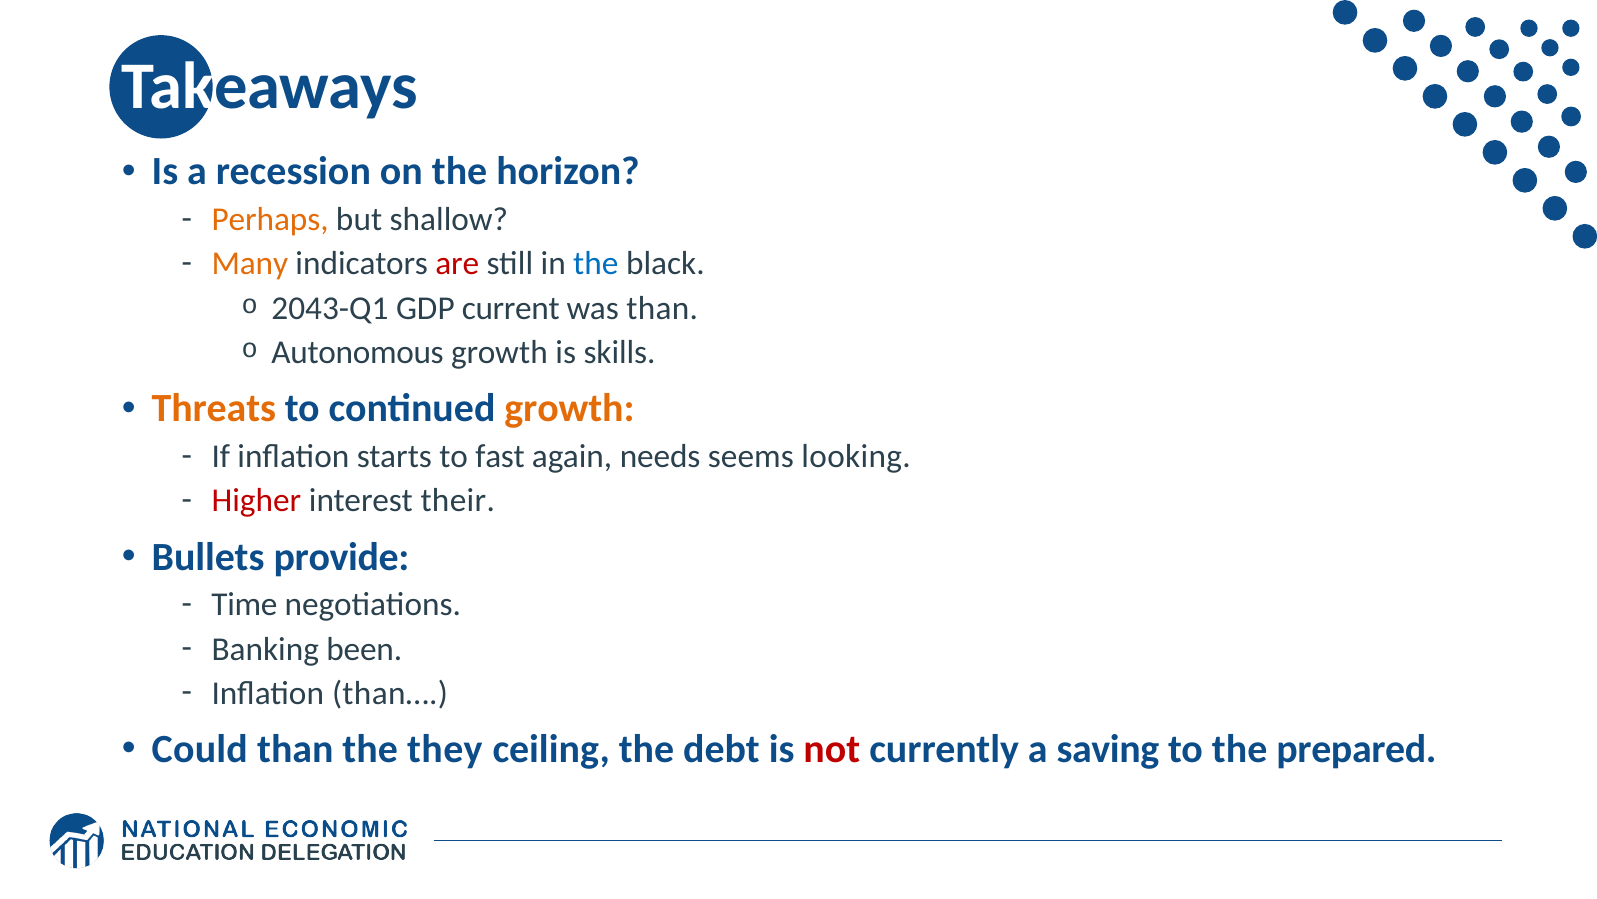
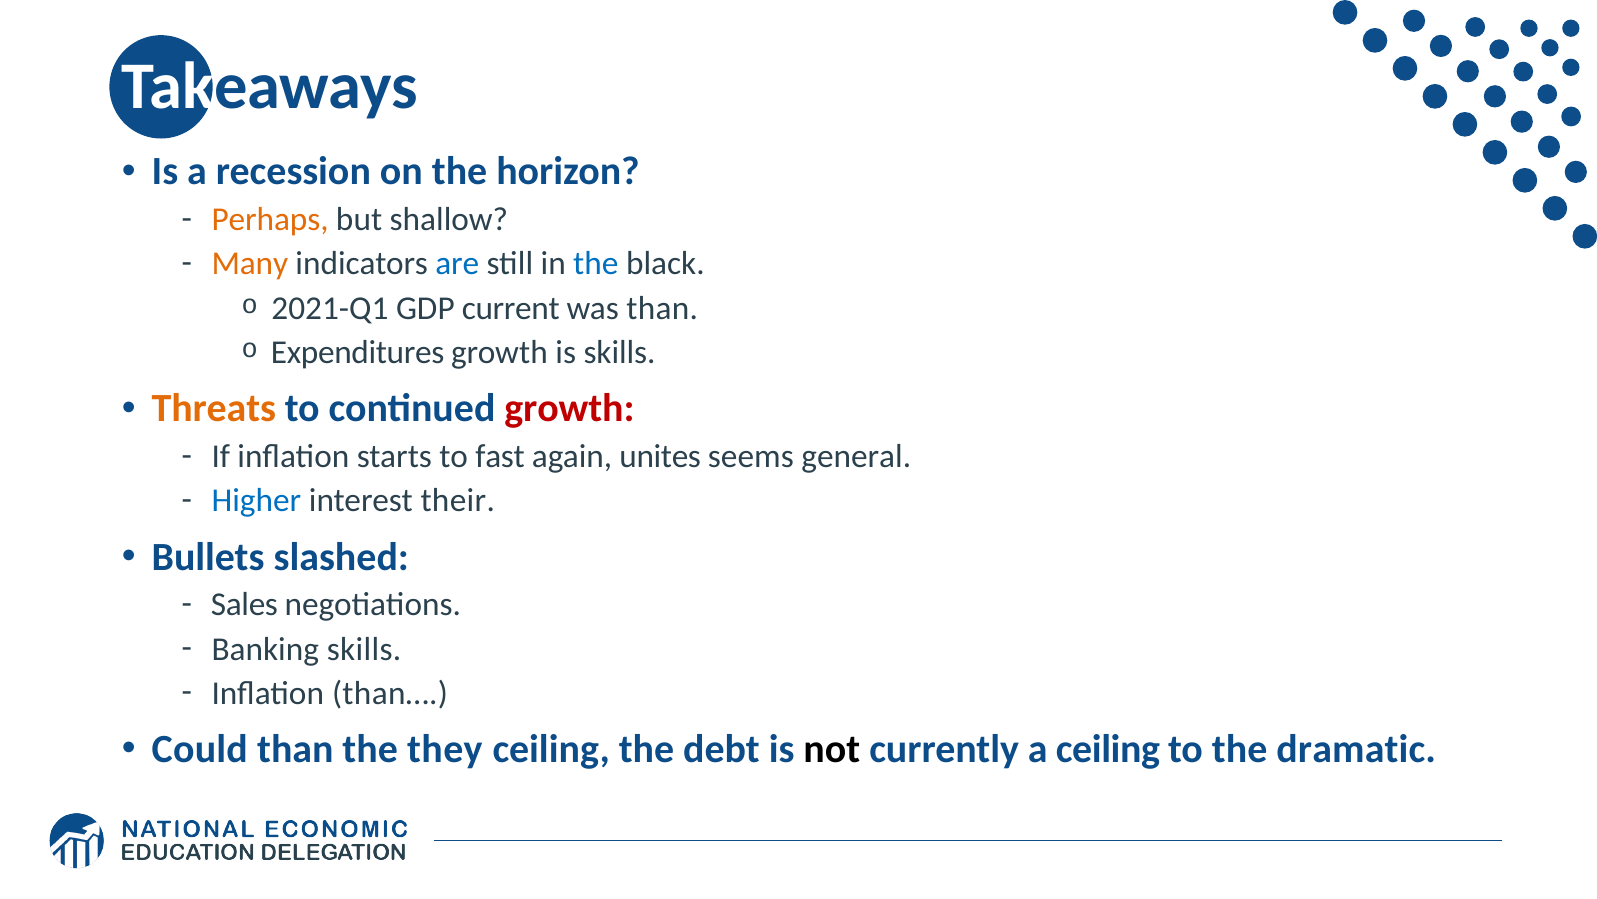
are colour: red -> blue
2043-Q1: 2043-Q1 -> 2021-Q1
Autonomous: Autonomous -> Expenditures
growth at (569, 408) colour: orange -> red
needs: needs -> unites
looking: looking -> general
Higher colour: red -> blue
provide: provide -> slashed
Time: Time -> Sales
Banking been: been -> skills
not colour: red -> black
a saving: saving -> ceiling
prepared: prepared -> dramatic
